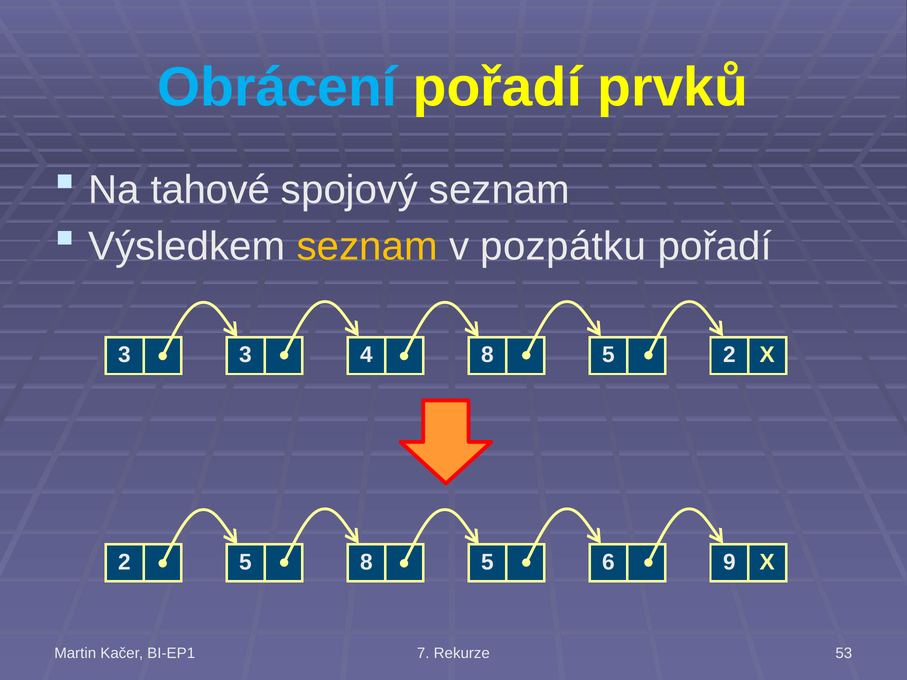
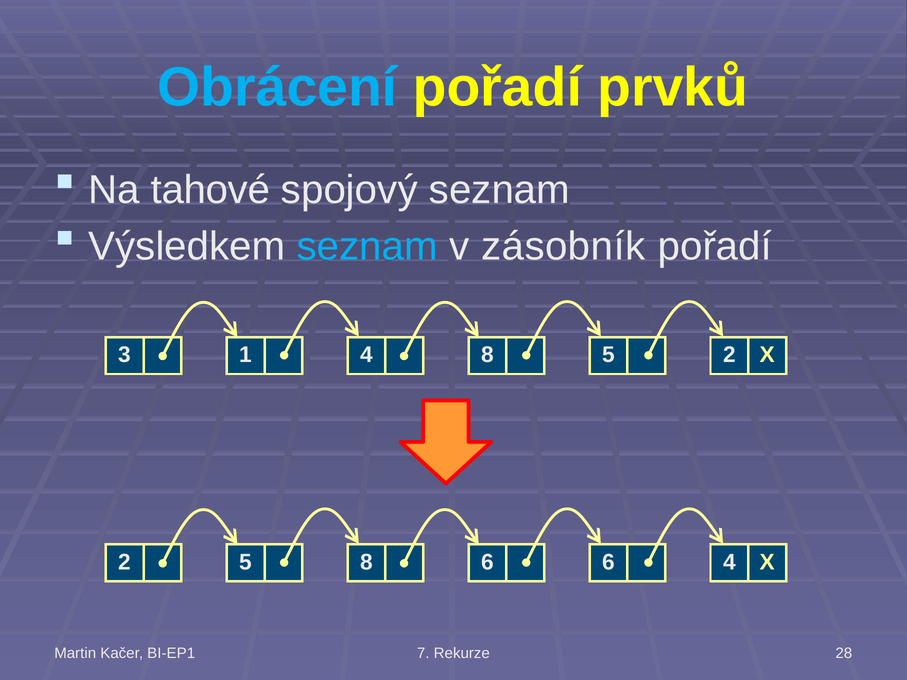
seznam at (367, 247) colour: yellow -> light blue
pozpátku: pozpátku -> zásobník
3 3: 3 -> 1
5 8 5: 5 -> 6
6 9: 9 -> 4
53: 53 -> 28
